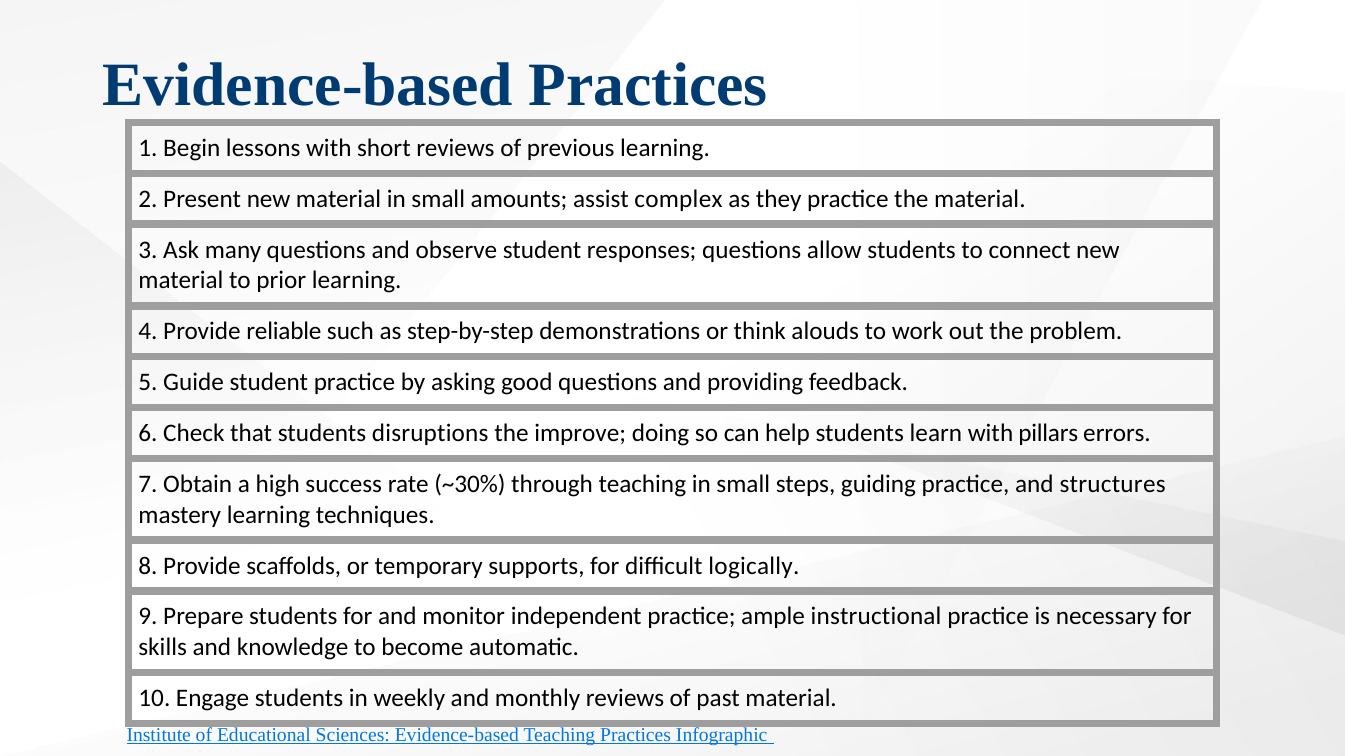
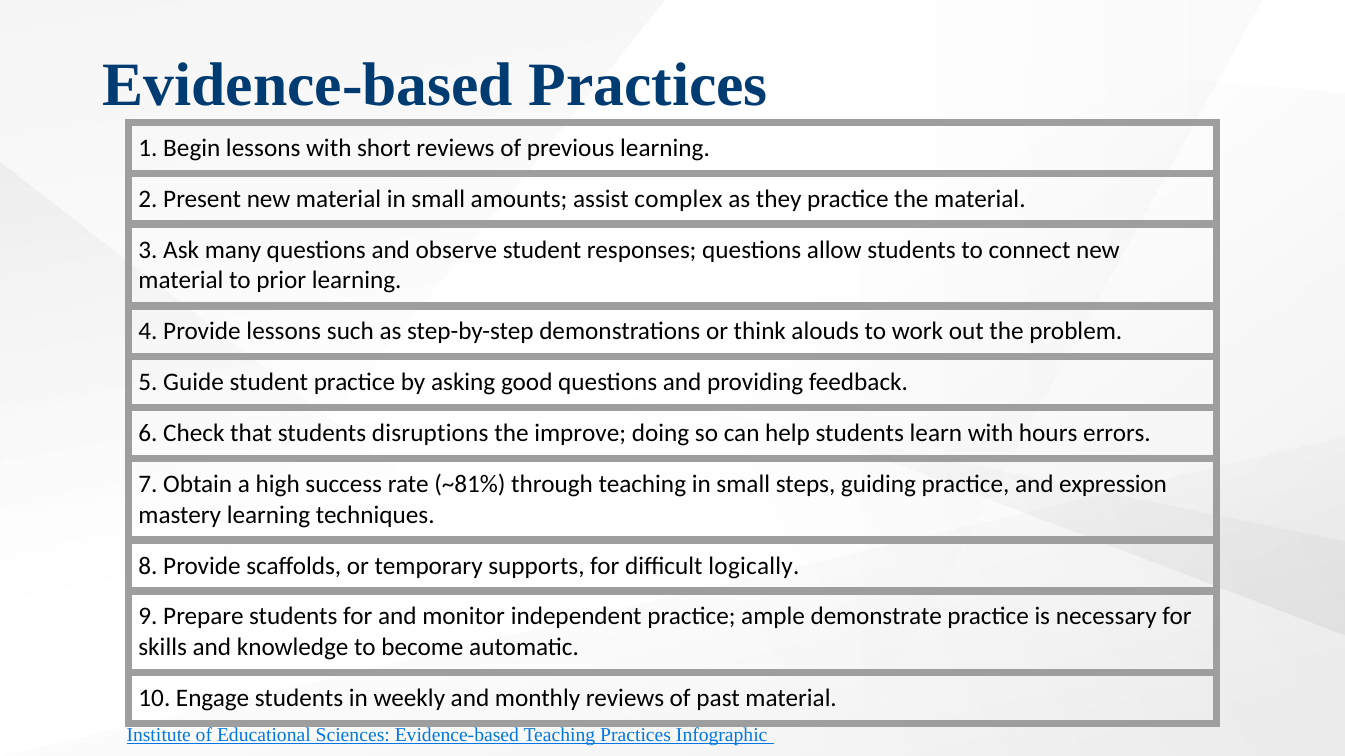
Provide reliable: reliable -> lessons
pillars: pillars -> hours
~30%: ~30% -> ~81%
structures: structures -> expression
instructional: instructional -> demonstrate
